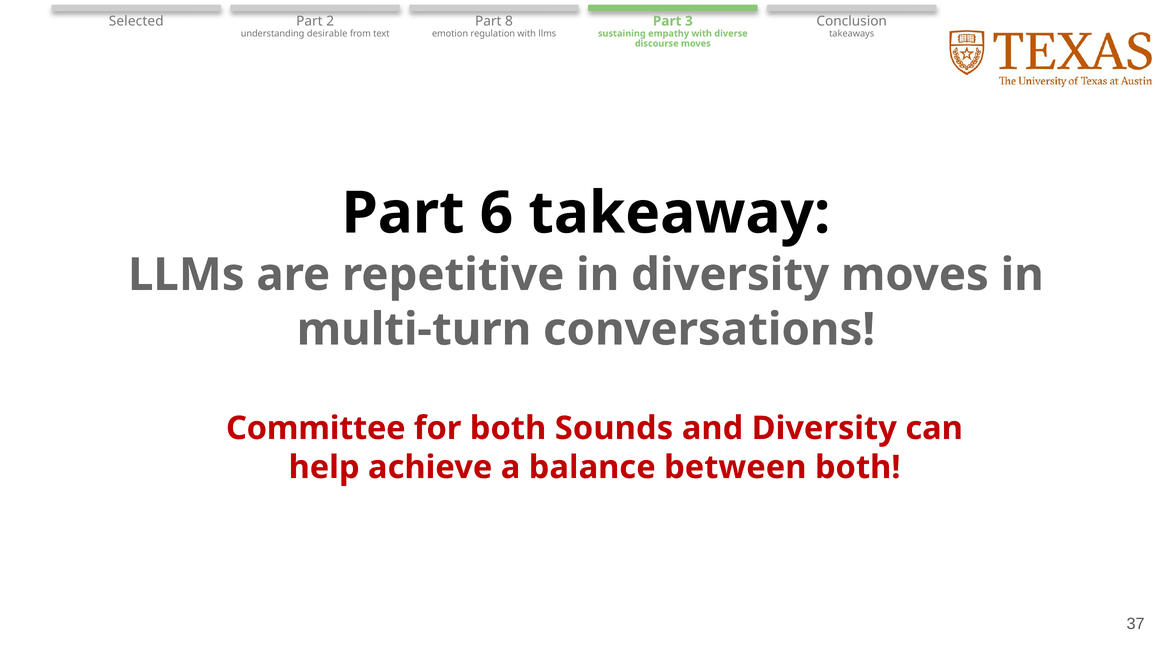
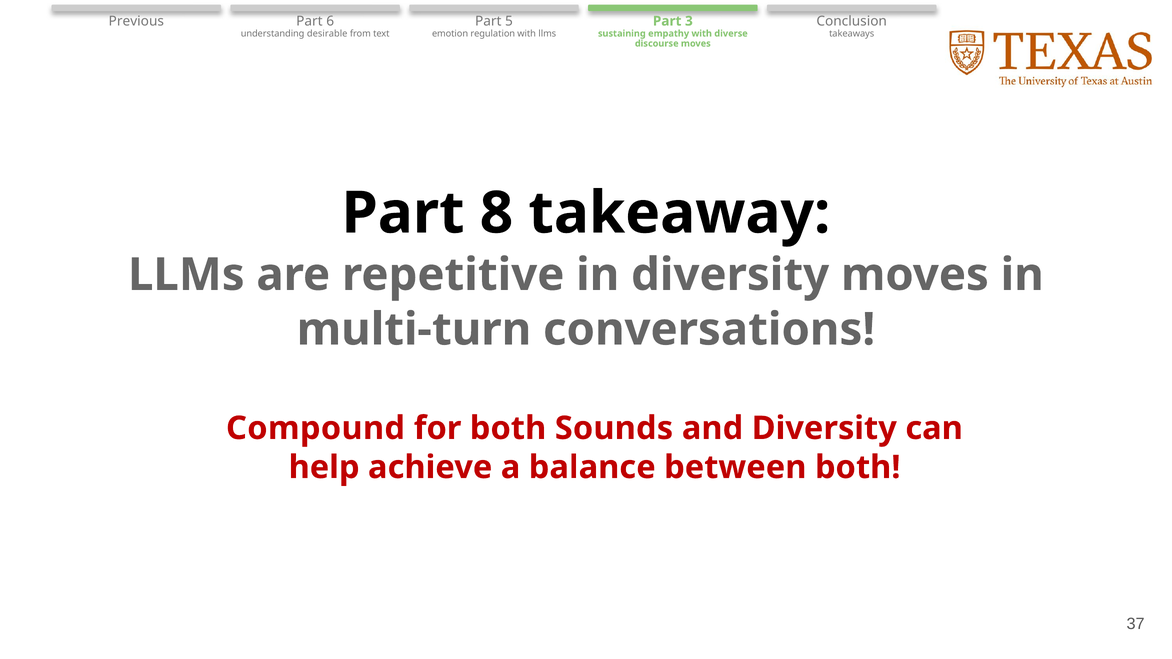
Selected: Selected -> Previous
2: 2 -> 6
8: 8 -> 5
6: 6 -> 8
Committee: Committee -> Compound
